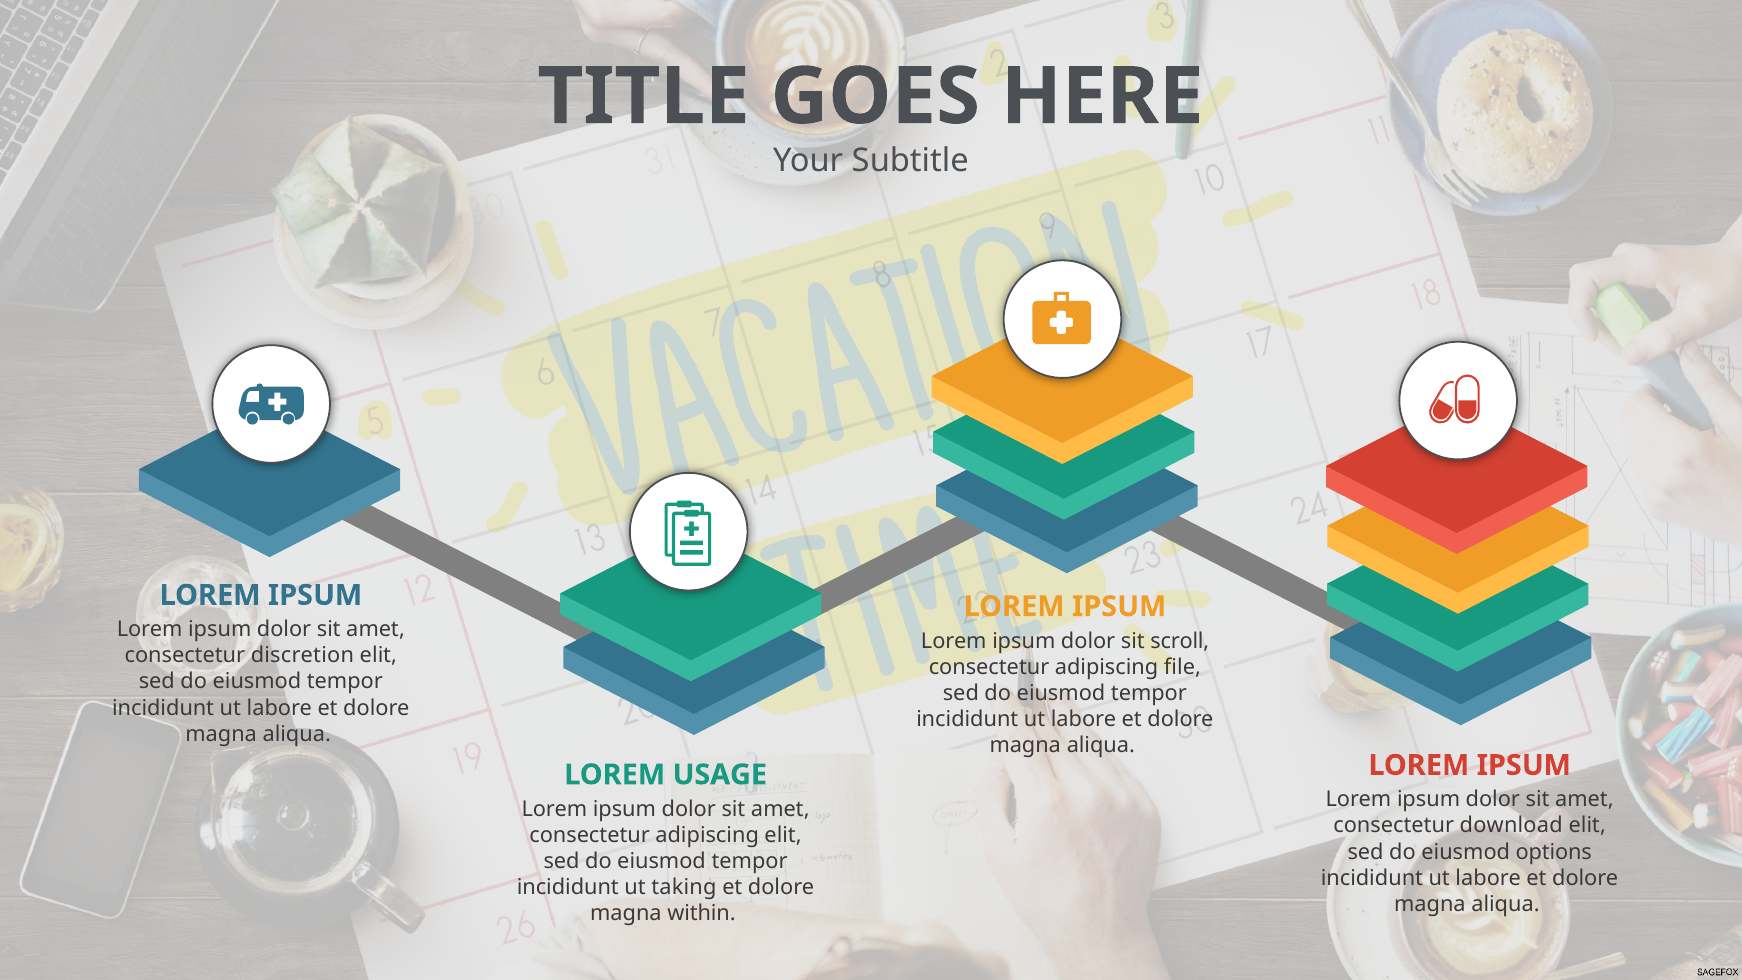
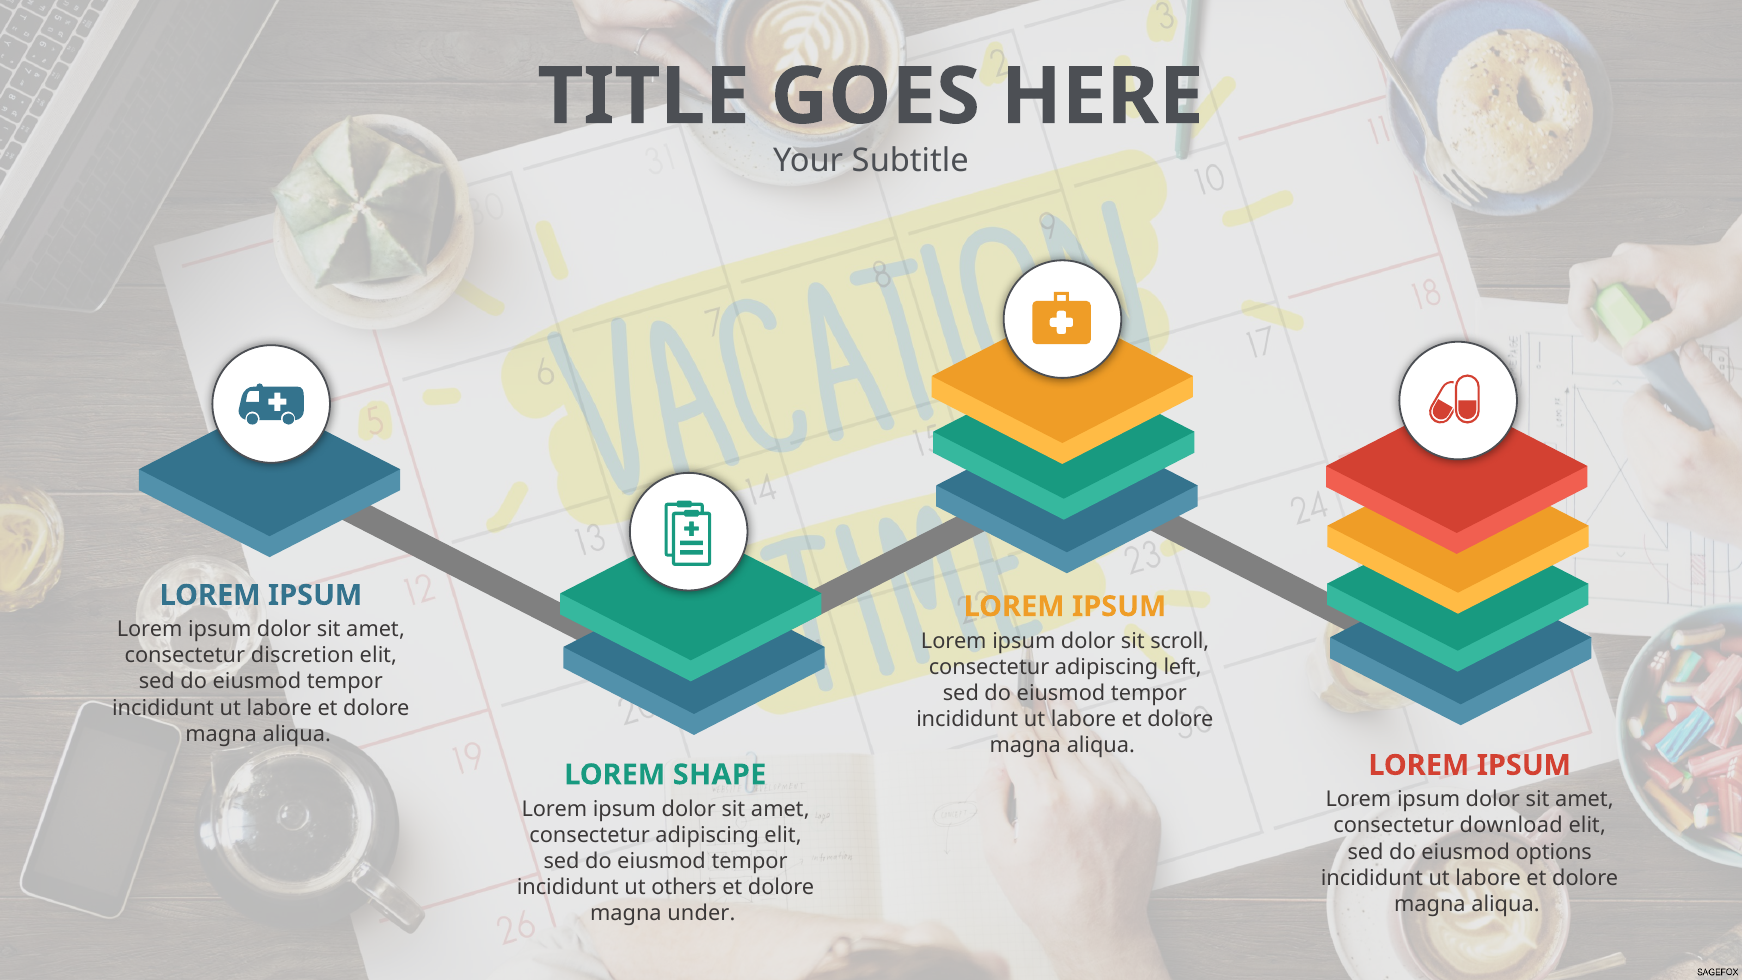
file: file -> left
USAGE: USAGE -> SHAPE
taking: taking -> others
within: within -> under
